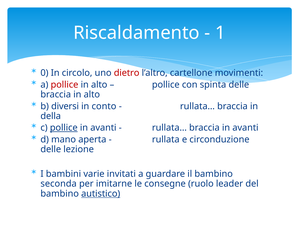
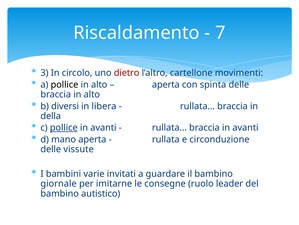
1: 1 -> 7
0: 0 -> 3
pollice at (65, 84) colour: red -> black
pollice at (166, 84): pollice -> aperta
conto: conto -> libera
lezione: lezione -> vissute
seconda: seconda -> giornale
autistico underline: present -> none
